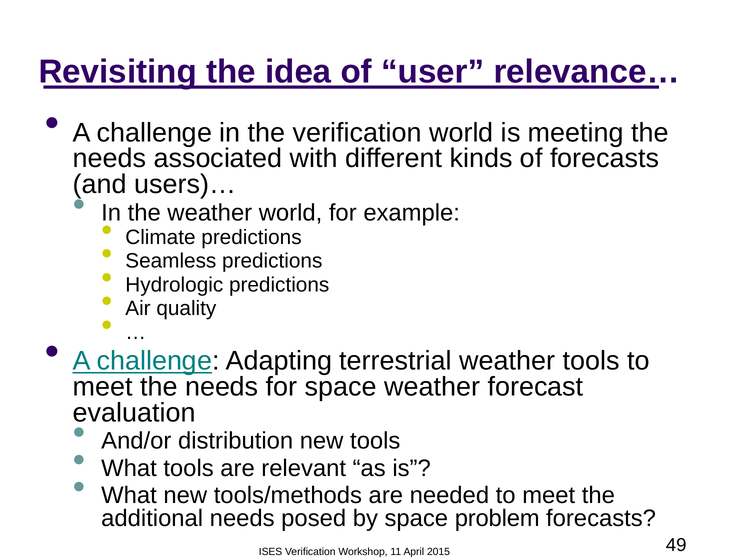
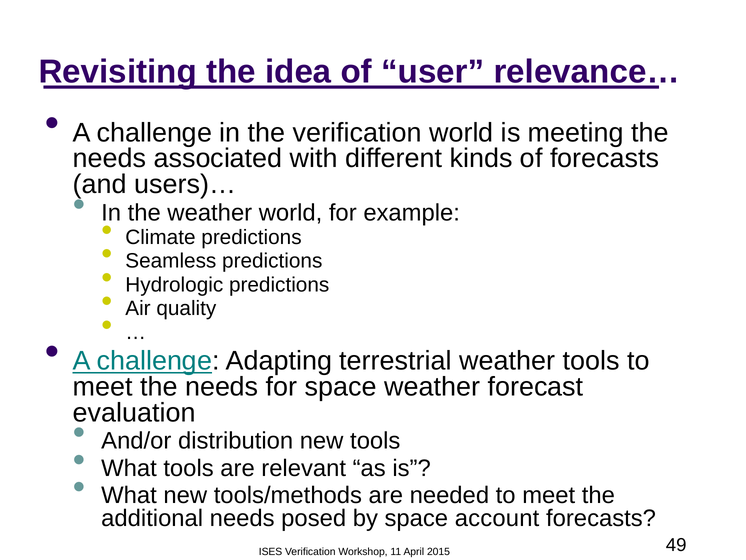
problem: problem -> account
